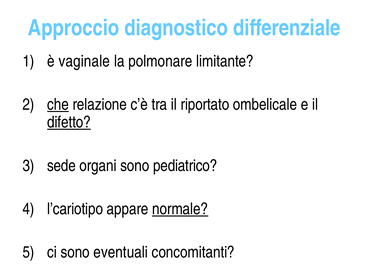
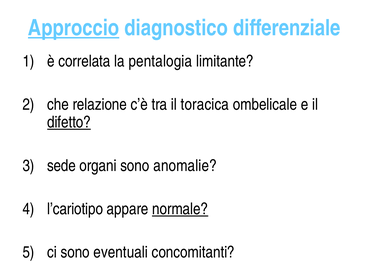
Approccio underline: none -> present
vaginale: vaginale -> correlata
polmonare: polmonare -> pentalogia
che underline: present -> none
riportato: riportato -> toracica
pediatrico: pediatrico -> anomalie
